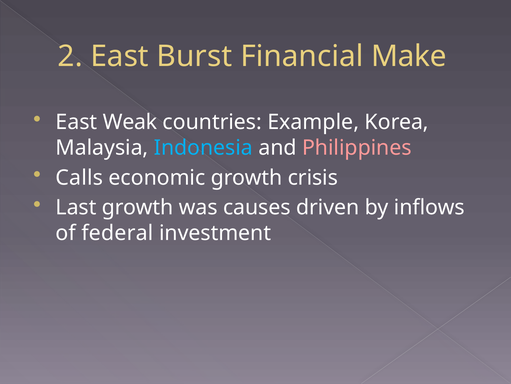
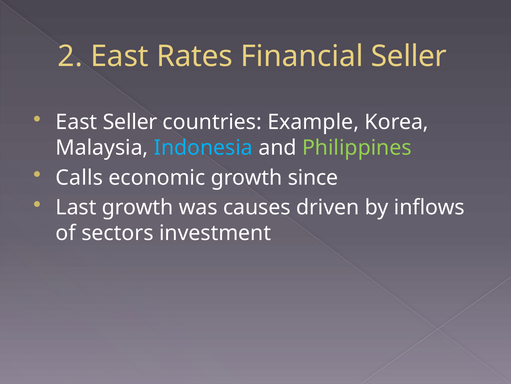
Burst: Burst -> Rates
Financial Make: Make -> Seller
East Weak: Weak -> Seller
Philippines colour: pink -> light green
crisis: crisis -> since
federal: federal -> sectors
